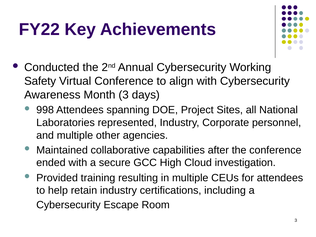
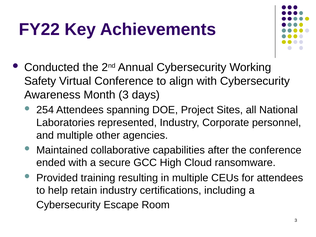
998: 998 -> 254
investigation: investigation -> ransomware
